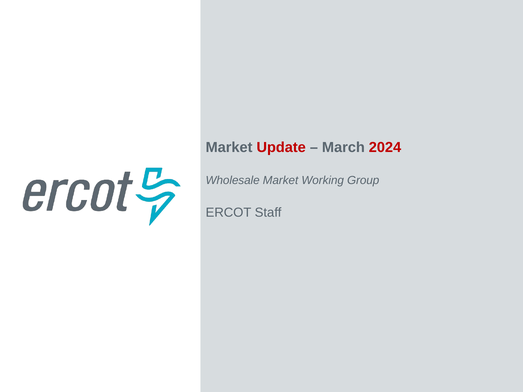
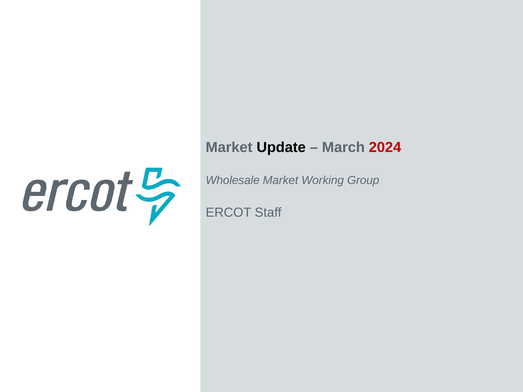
Update colour: red -> black
